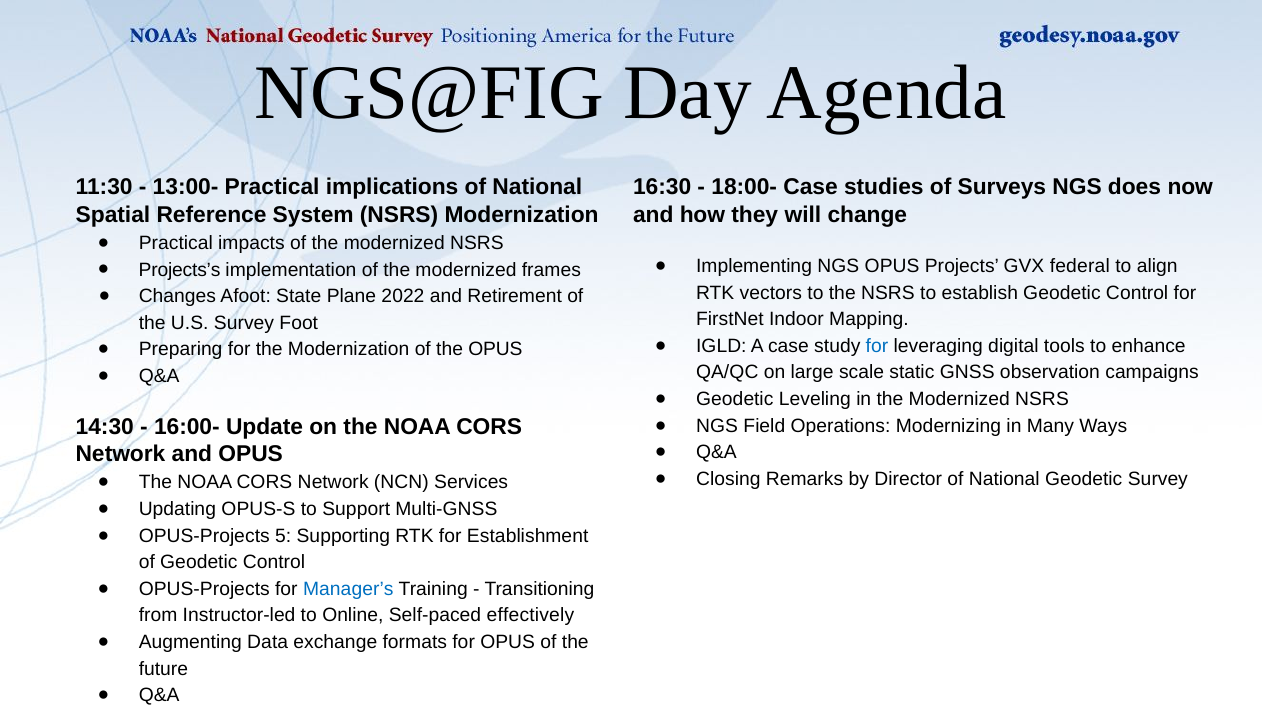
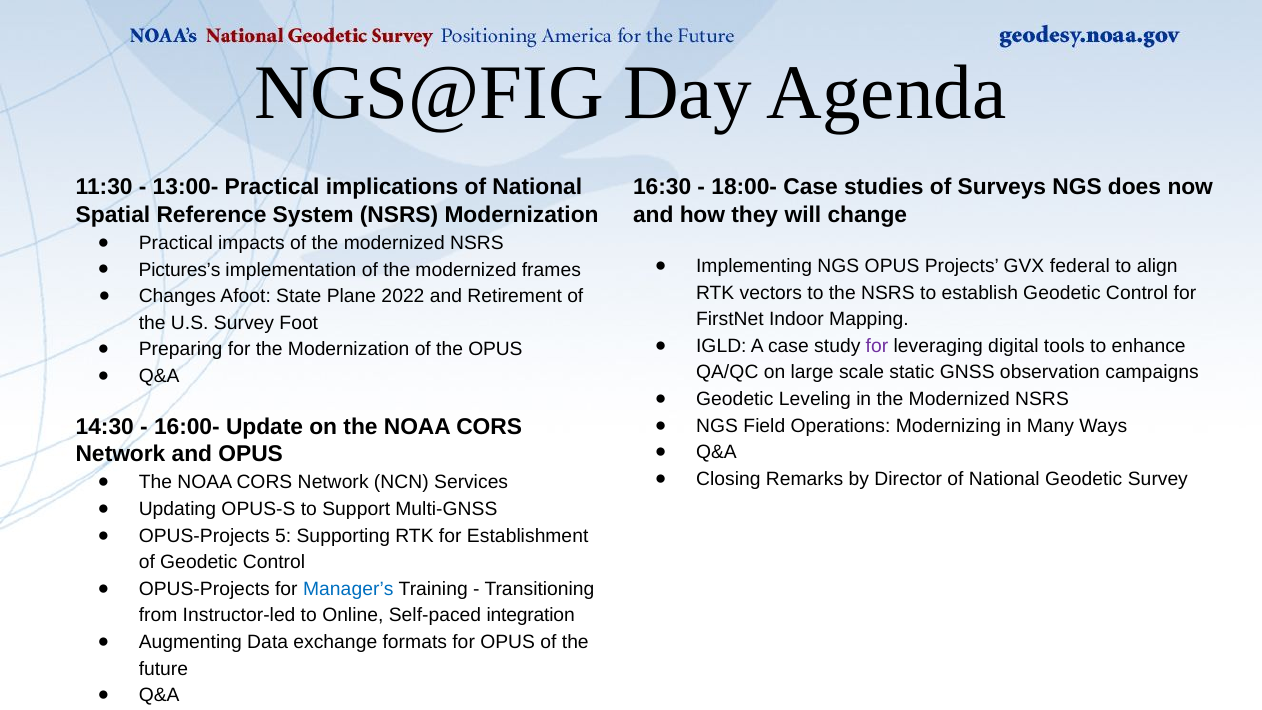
Projects’s: Projects’s -> Pictures’s
for at (877, 346) colour: blue -> purple
effectively: effectively -> integration
